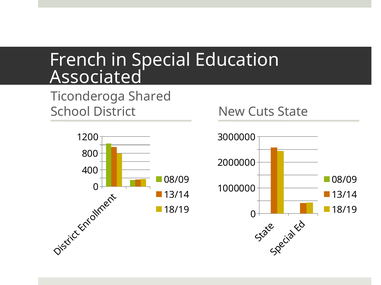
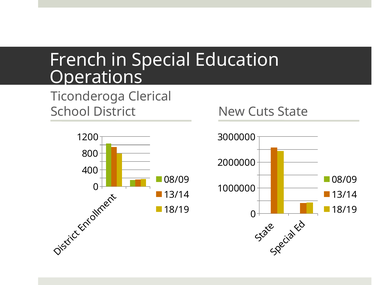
Associated: Associated -> Operations
Shared: Shared -> Clerical
